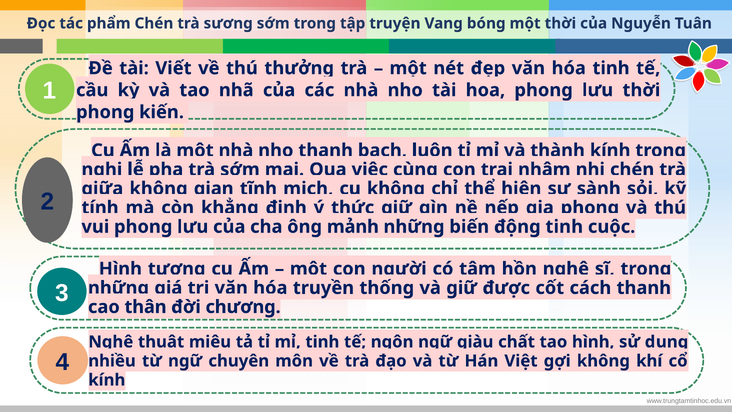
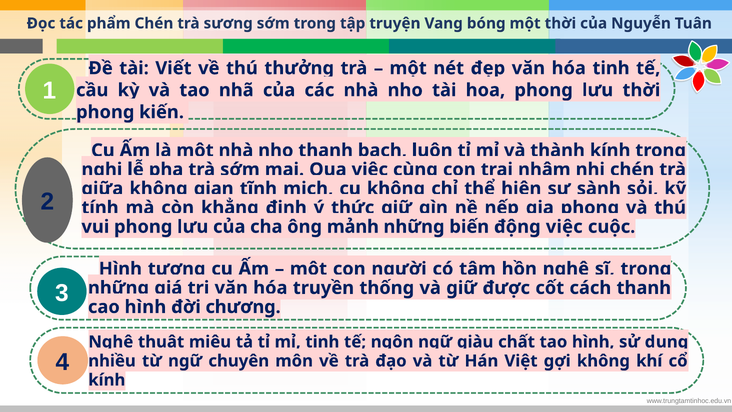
động tinh: tinh -> việc
thân at (146, 307): thân -> hình
